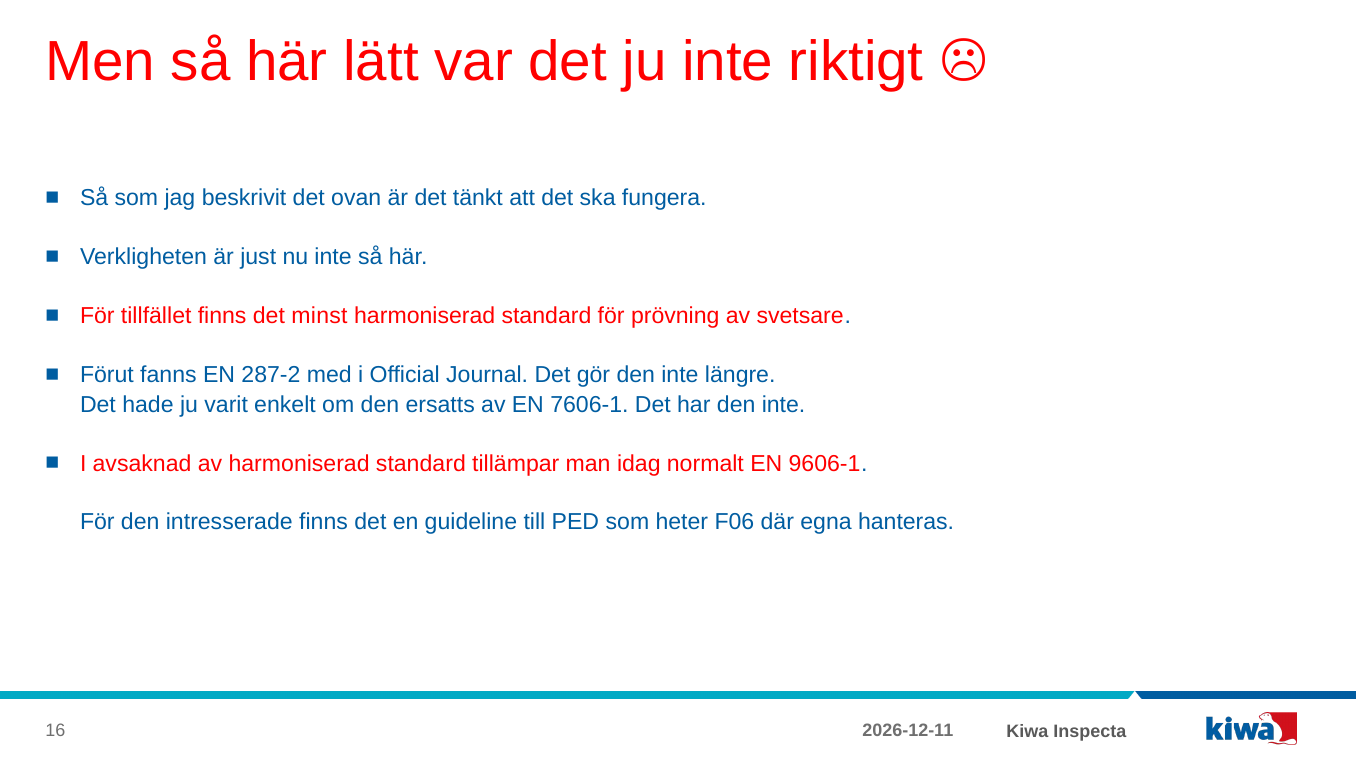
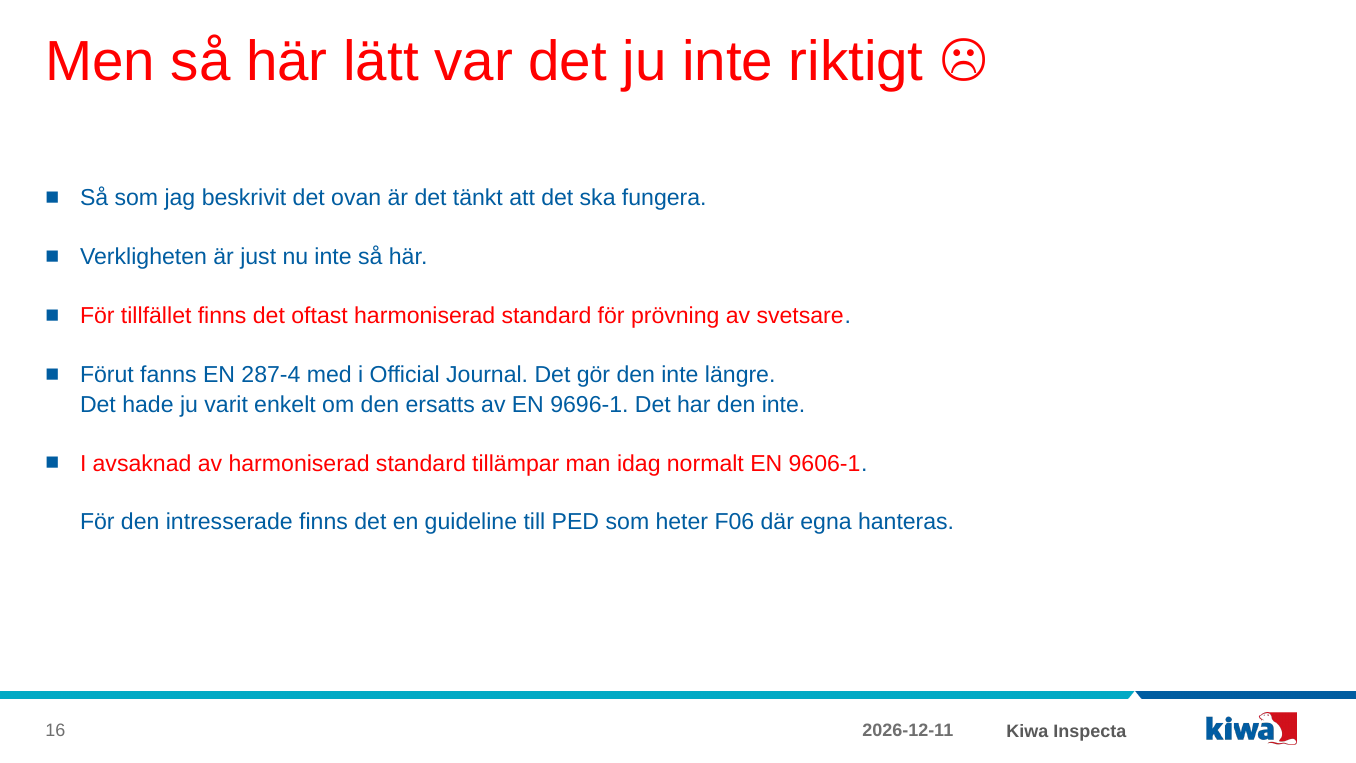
minst: minst -> oftast
287-2: 287-2 -> 287-4
7606-1: 7606-1 -> 9696-1
